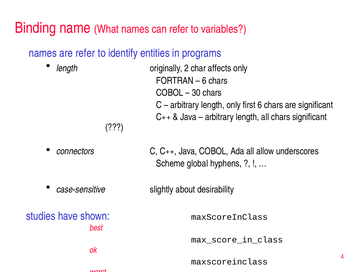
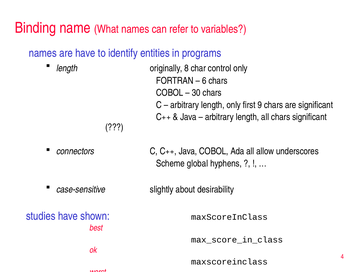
are refer: refer -> have
2: 2 -> 8
affects: affects -> control
first 6: 6 -> 9
